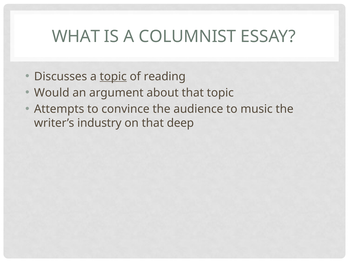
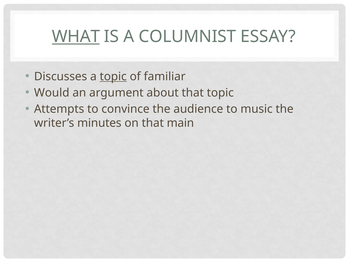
WHAT underline: none -> present
reading: reading -> familiar
industry: industry -> minutes
deep: deep -> main
